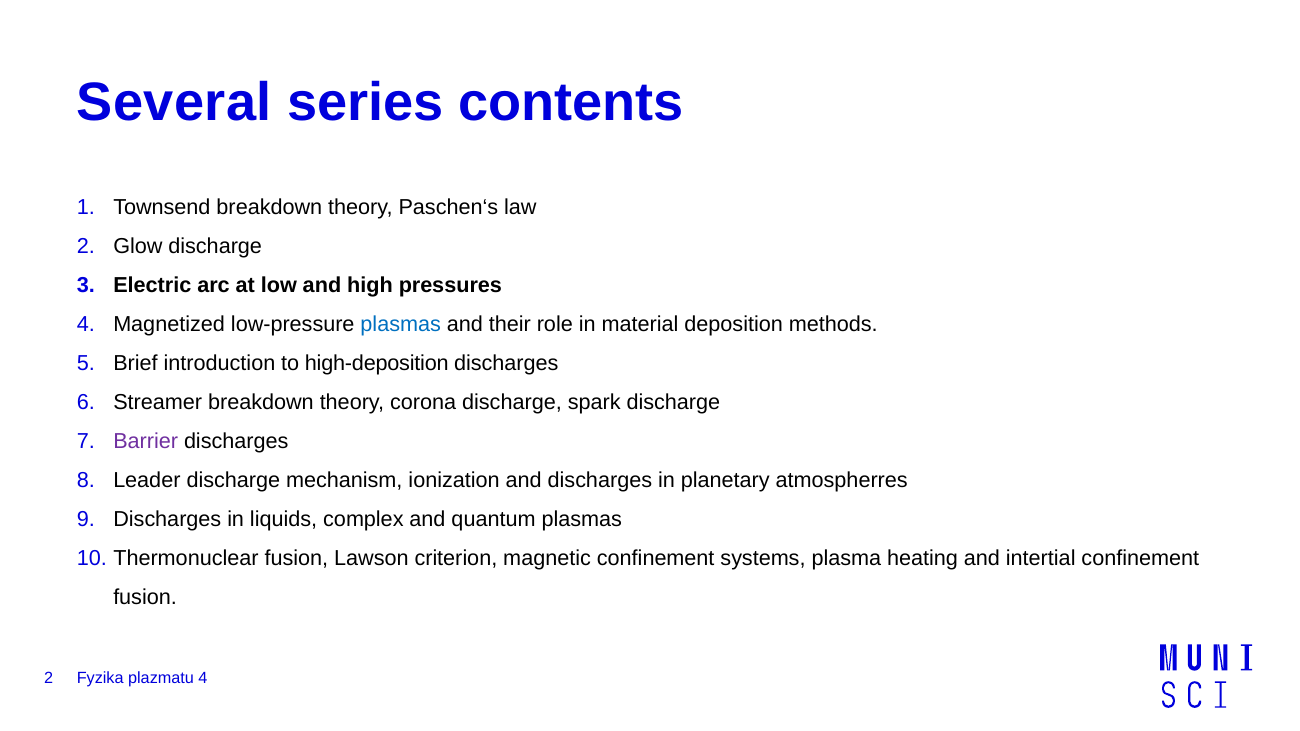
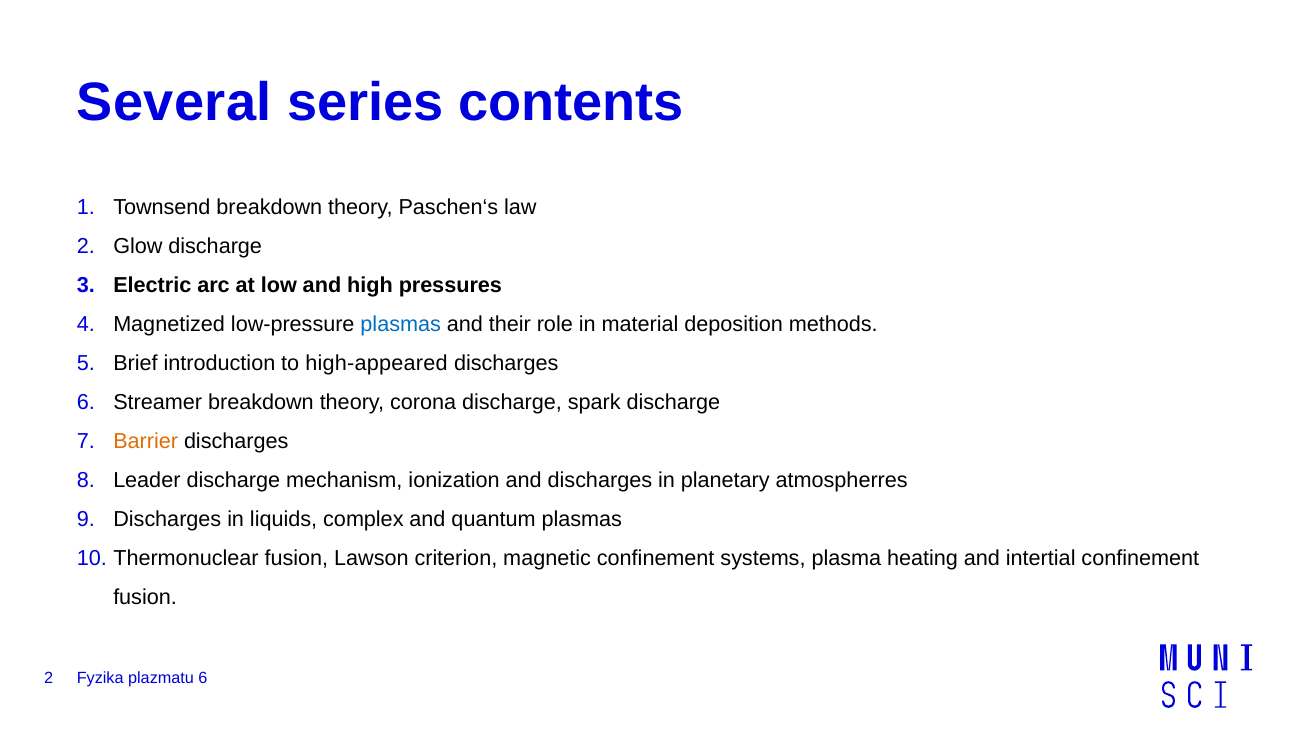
high-deposition: high-deposition -> high-appeared
Barrier colour: purple -> orange
plazmatu 4: 4 -> 6
